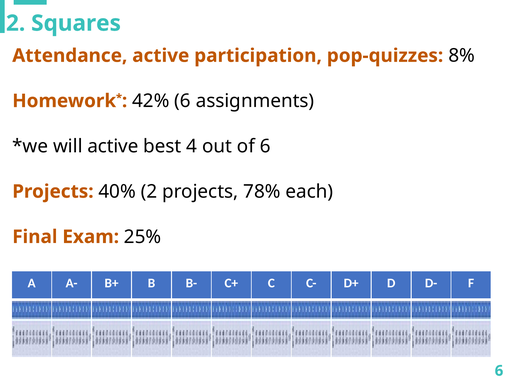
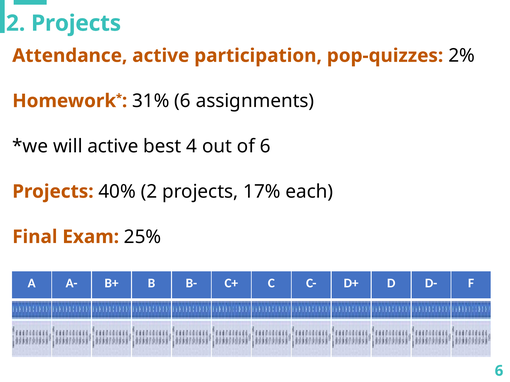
Squares at (76, 23): Squares -> Projects
8%: 8% -> 2%
42%: 42% -> 31%
78%: 78% -> 17%
